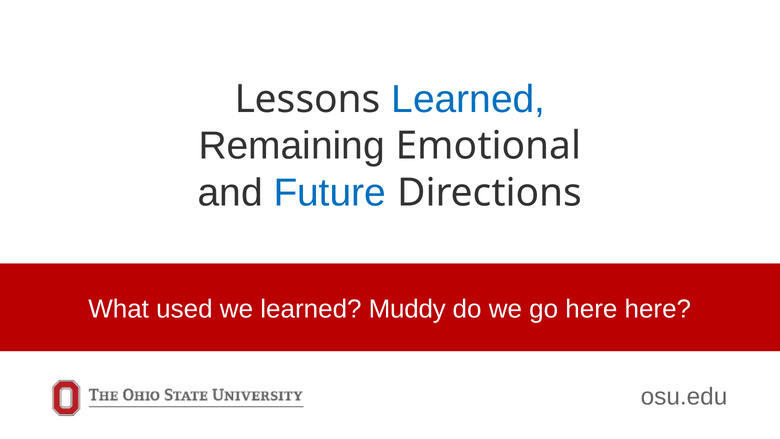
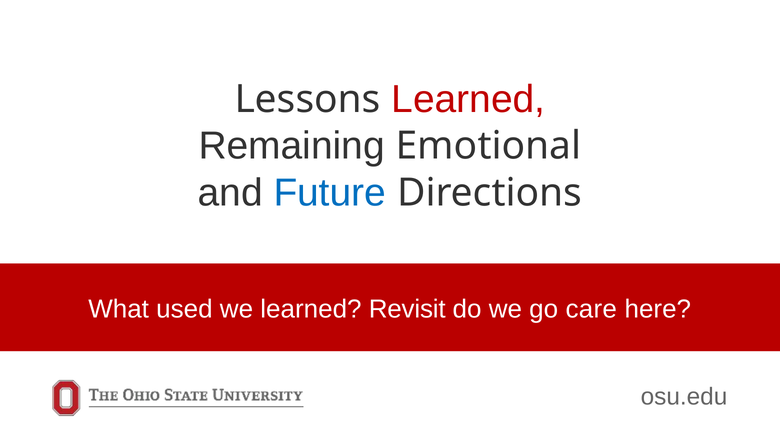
Learned at (468, 99) colour: blue -> red
Muddy: Muddy -> Revisit
go here: here -> care
